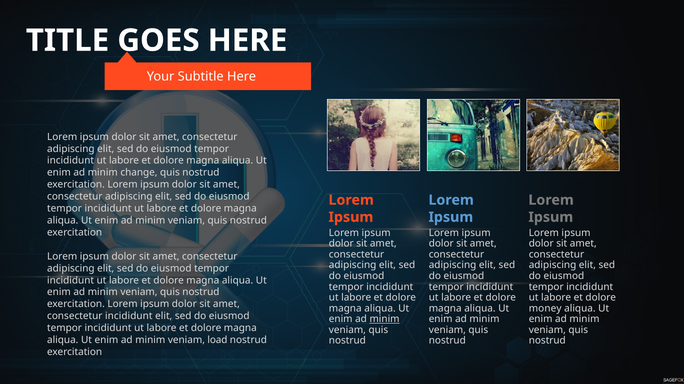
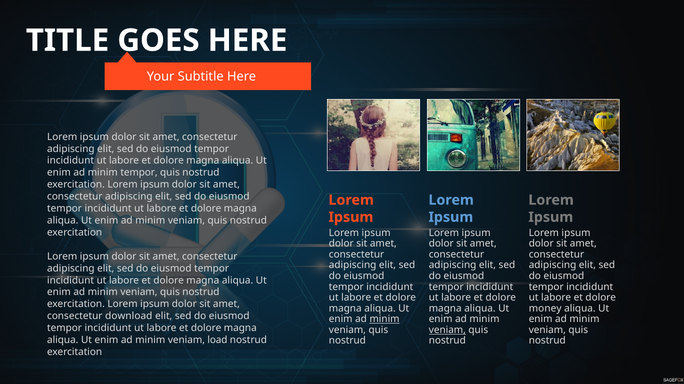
minim change: change -> tempor
consectetur incididunt: incididunt -> download
veniam at (447, 330) underline: none -> present
